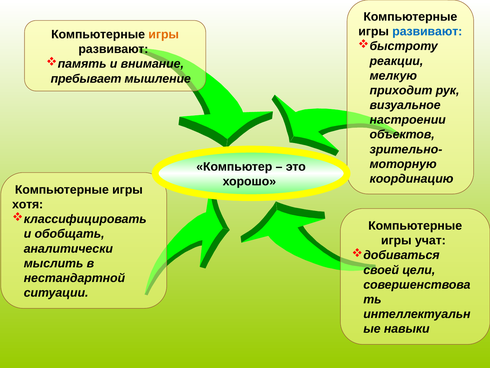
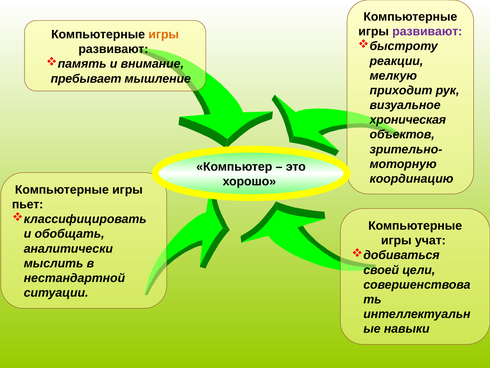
развивают at (427, 31) colour: blue -> purple
настроении: настроении -> хроническая
хотя: хотя -> пьет
